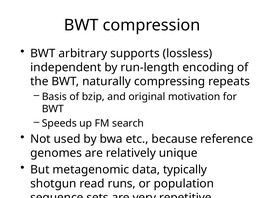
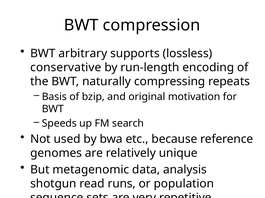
independent: independent -> conservative
typically: typically -> analysis
